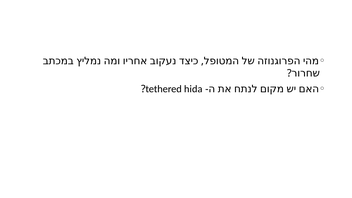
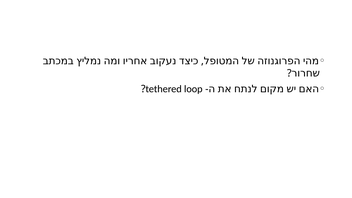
hida: hida -> loop
